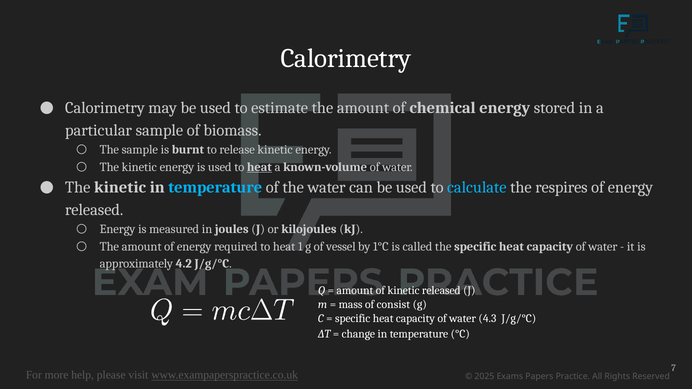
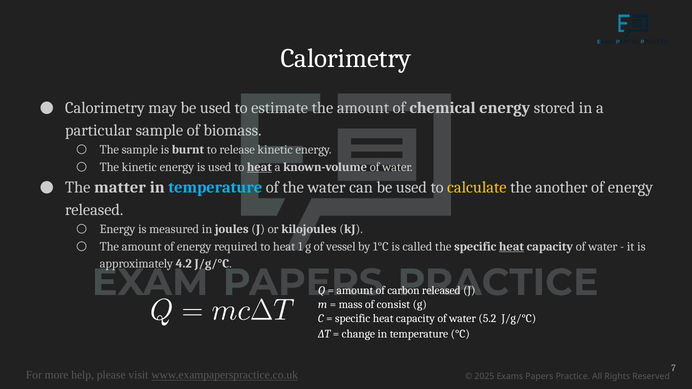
kinetic at (120, 188): kinetic -> matter
calculate colour: light blue -> yellow
respires: respires -> another
heat at (511, 247) underline: none -> present
of kinetic: kinetic -> carbon
4.3: 4.3 -> 5.2
